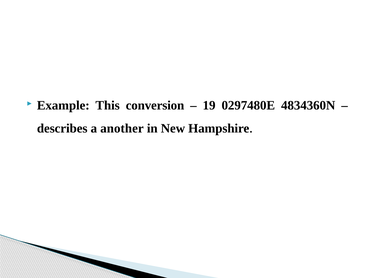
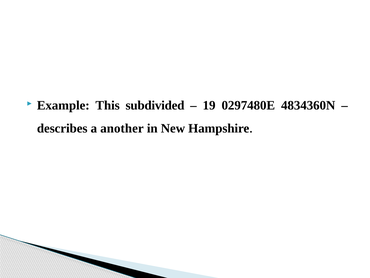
conversion: conversion -> subdivided
